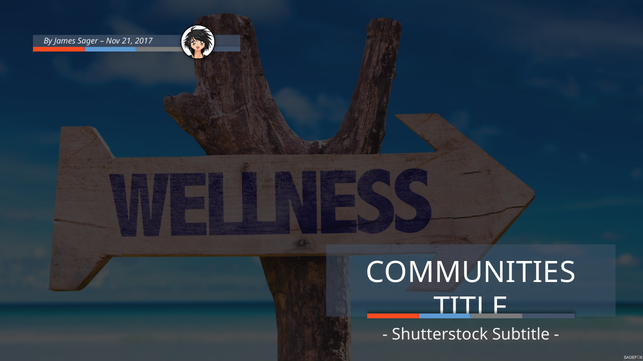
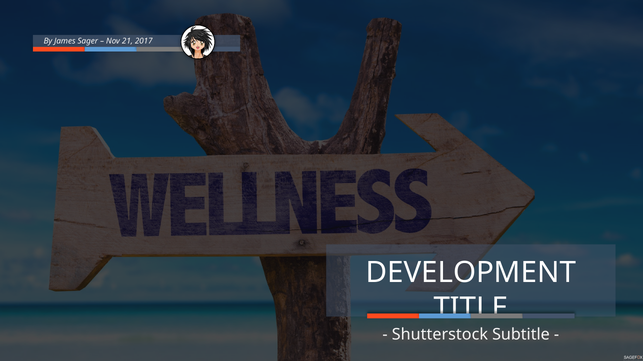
COMMUNITIES: COMMUNITIES -> DEVELOPMENT
